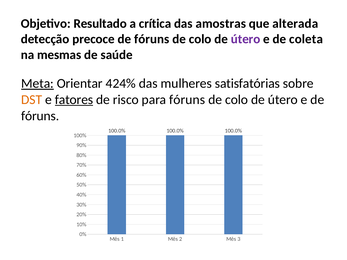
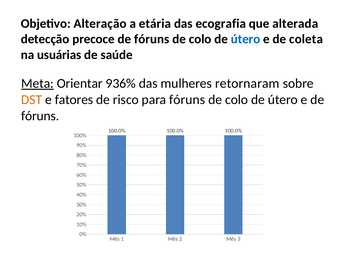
Resultado: Resultado -> Alteração
crítica: crítica -> etária
amostras: amostras -> ecografia
útero at (246, 39) colour: purple -> blue
mesmas: mesmas -> usuárias
424%: 424% -> 936%
satisfatórias: satisfatórias -> retornaram
fatores underline: present -> none
